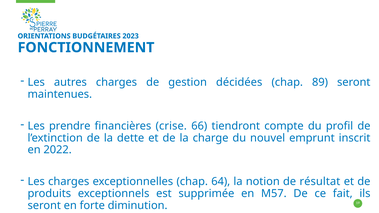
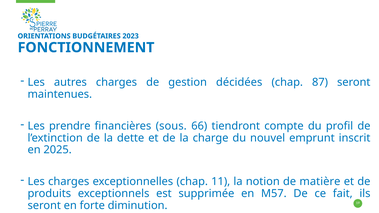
89: 89 -> 87
crise: crise -> sous
2022: 2022 -> 2025
64: 64 -> 11
résultat: résultat -> matière
